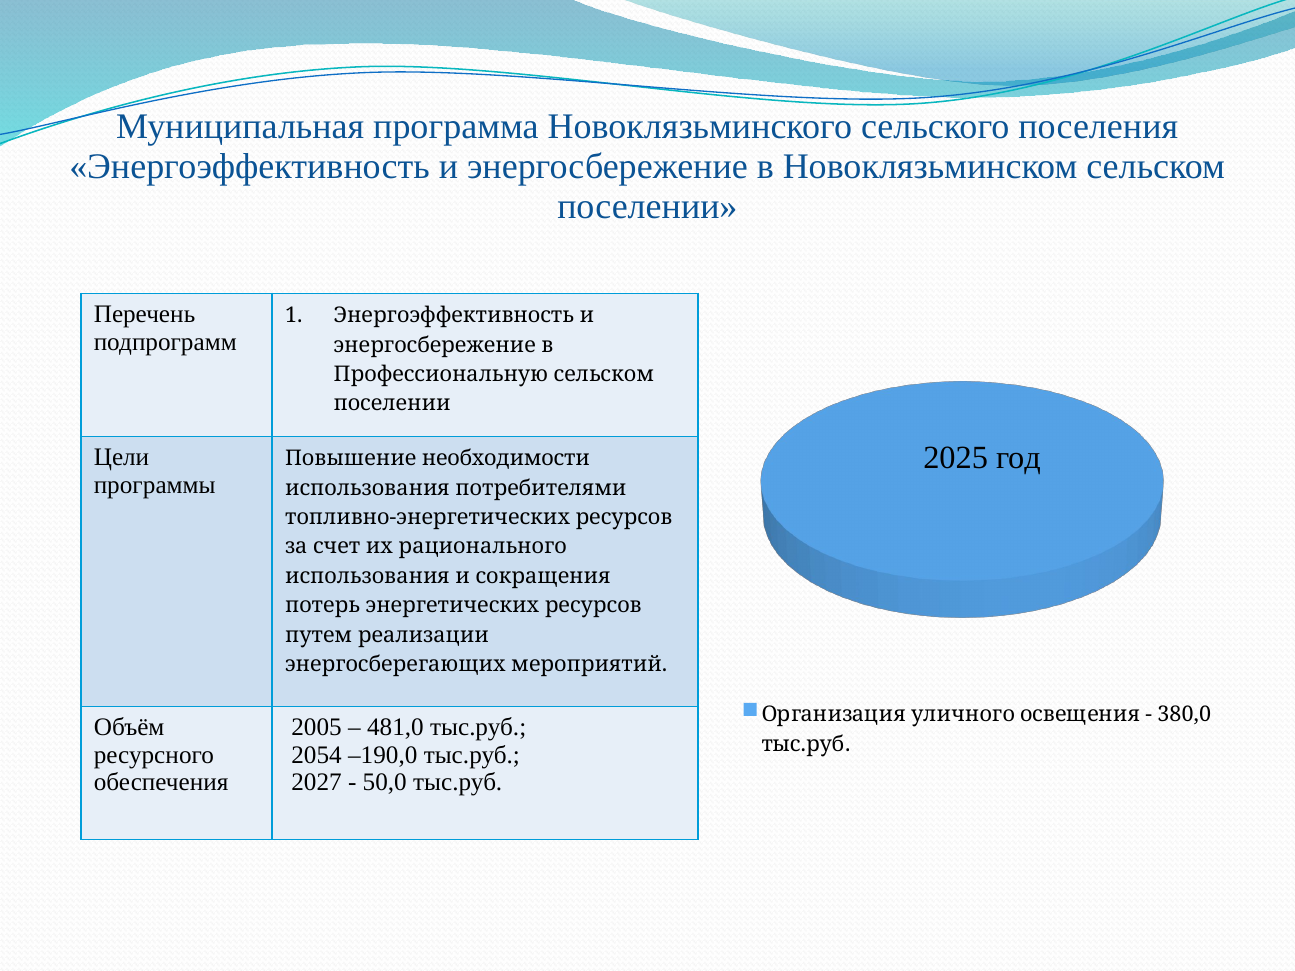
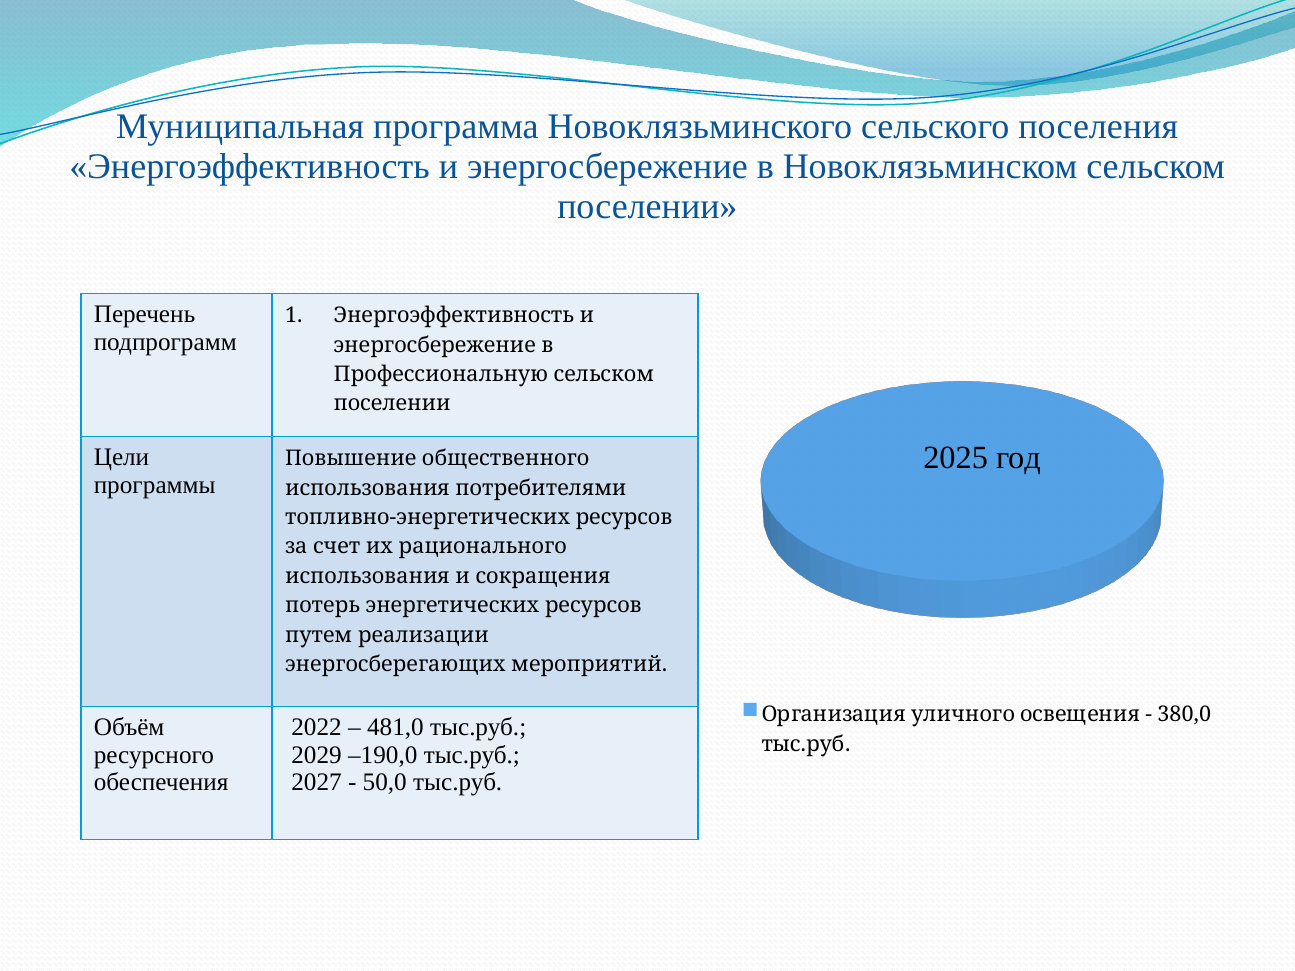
необходимости: необходимости -> общественного
2005: 2005 -> 2022
2054: 2054 -> 2029
